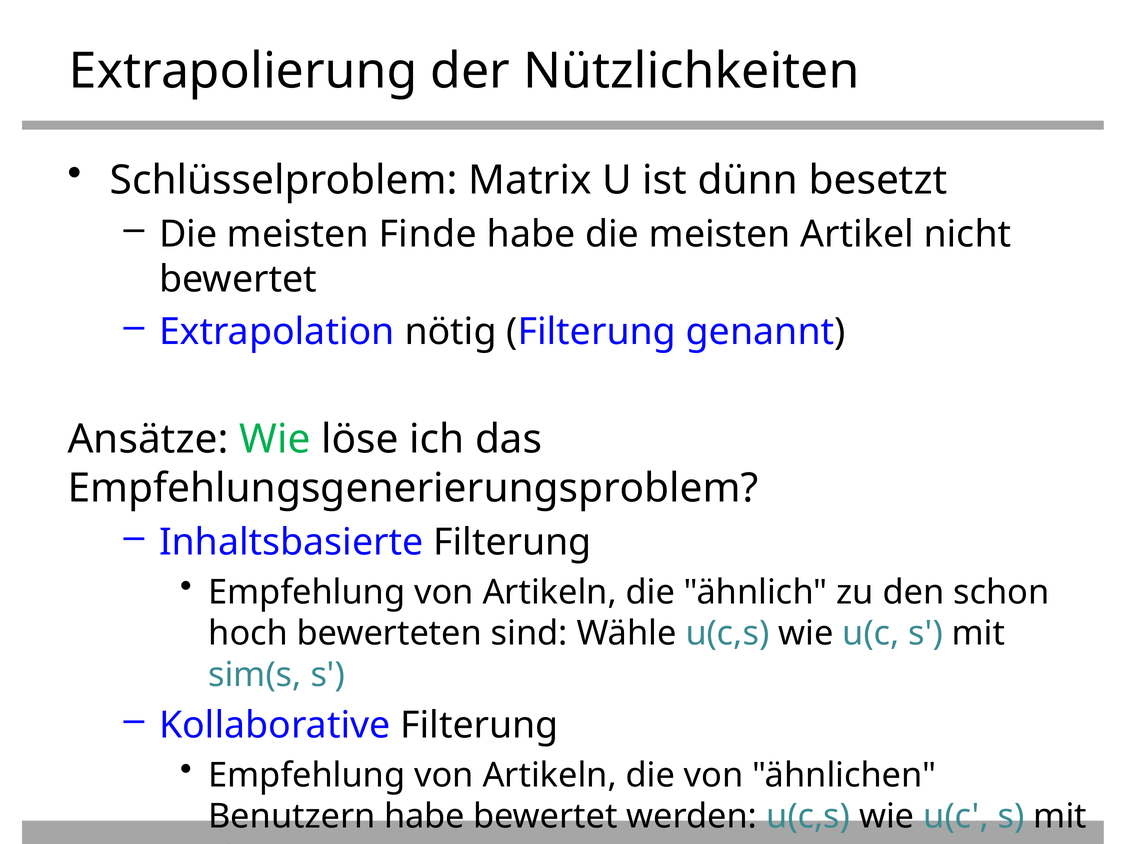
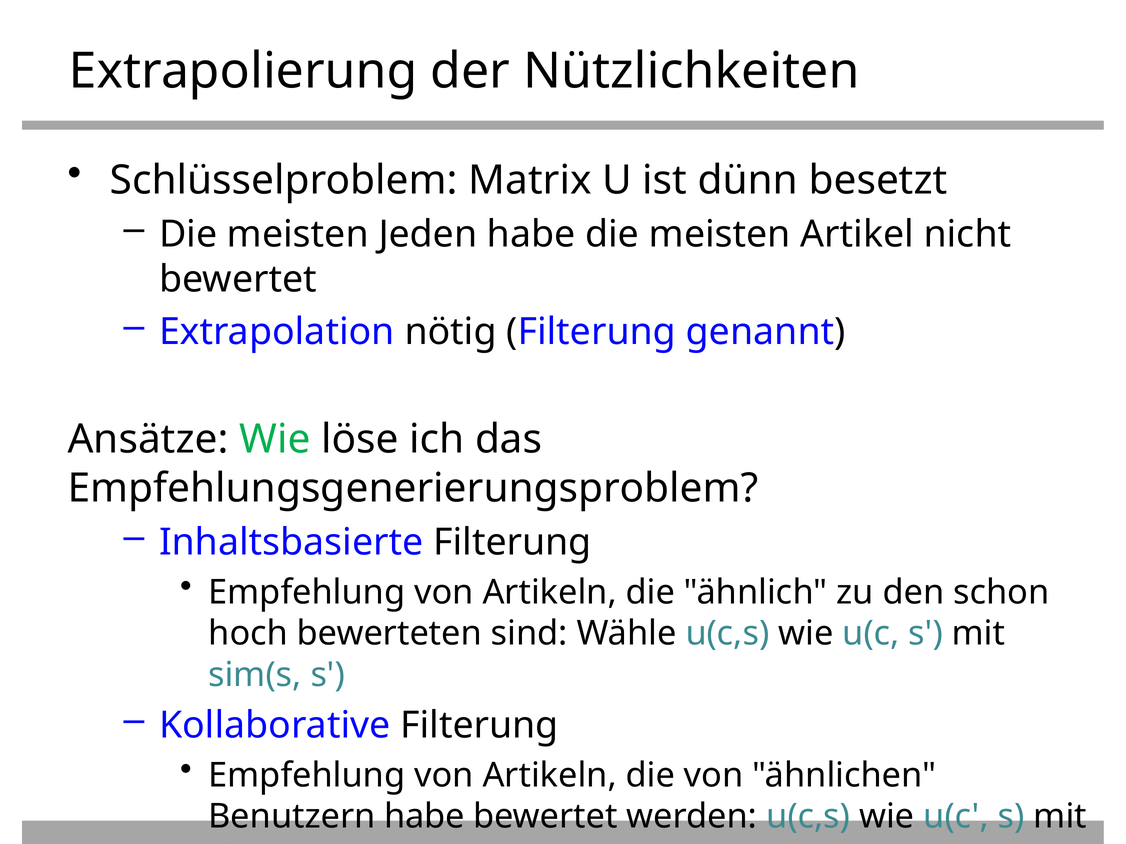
Finde: Finde -> Jeden
